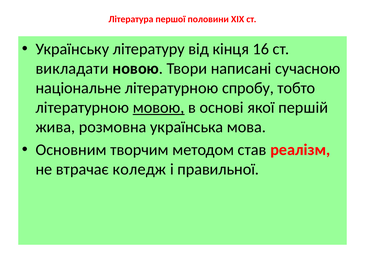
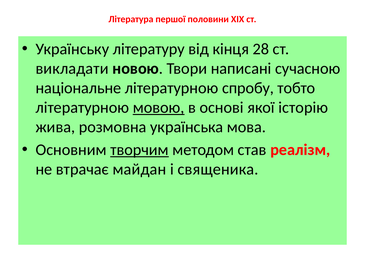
16: 16 -> 28
першій: першій -> історію
творчим underline: none -> present
коледж: коледж -> майдан
правильної: правильної -> священика
